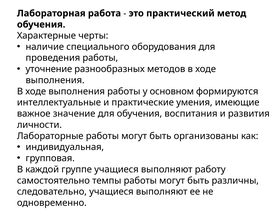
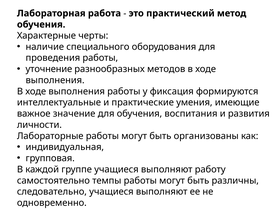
основном: основном -> фиксация
